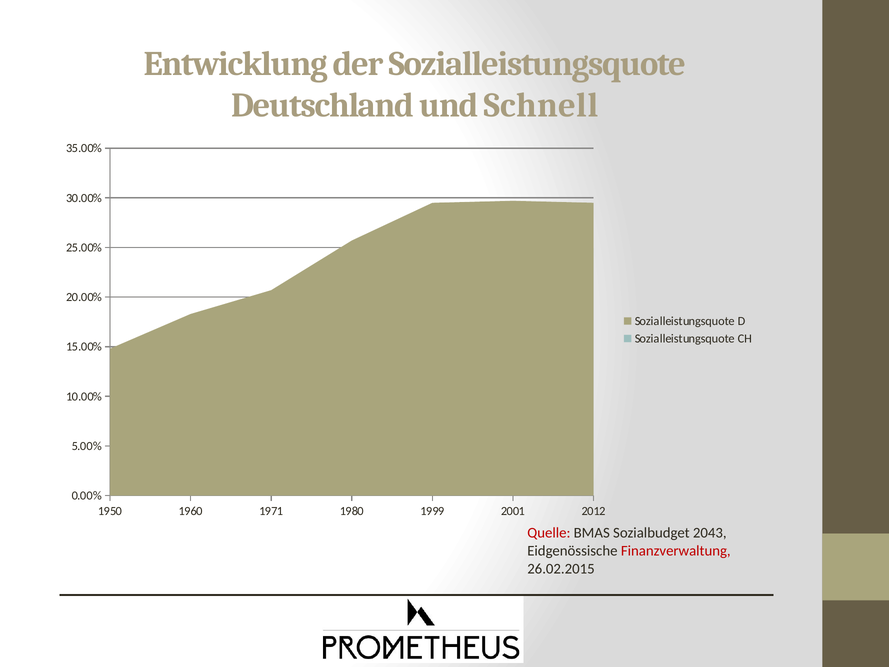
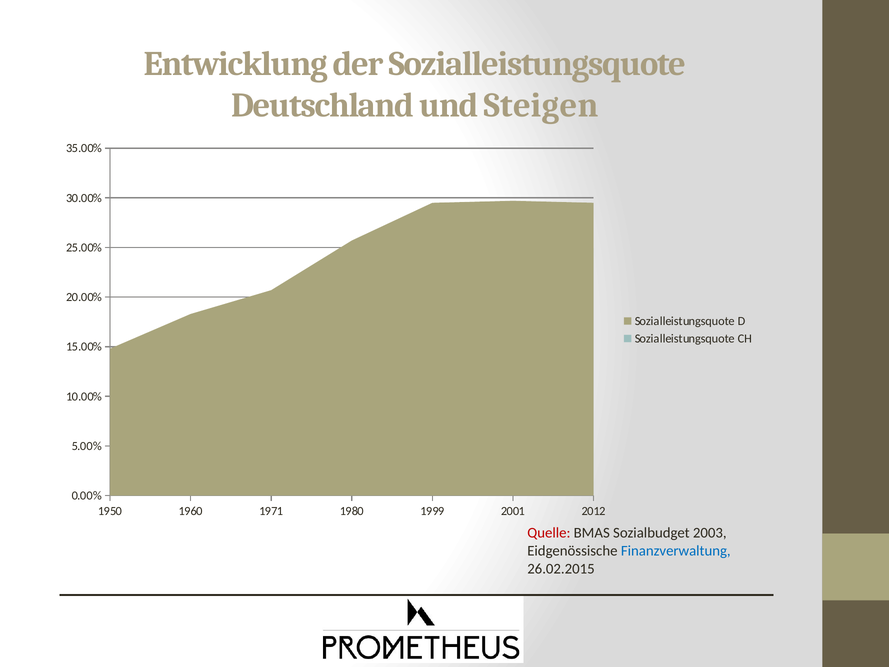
Schnell: Schnell -> Steigen
2043: 2043 -> 2003
Finanzverwaltung colour: red -> blue
